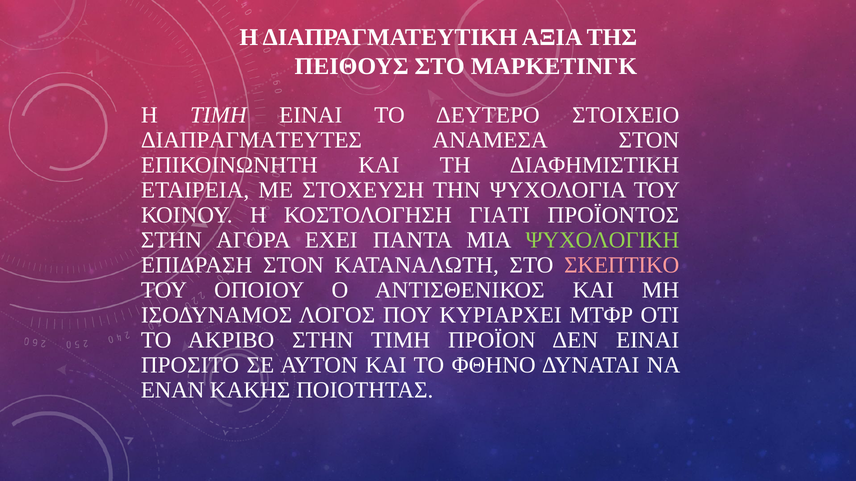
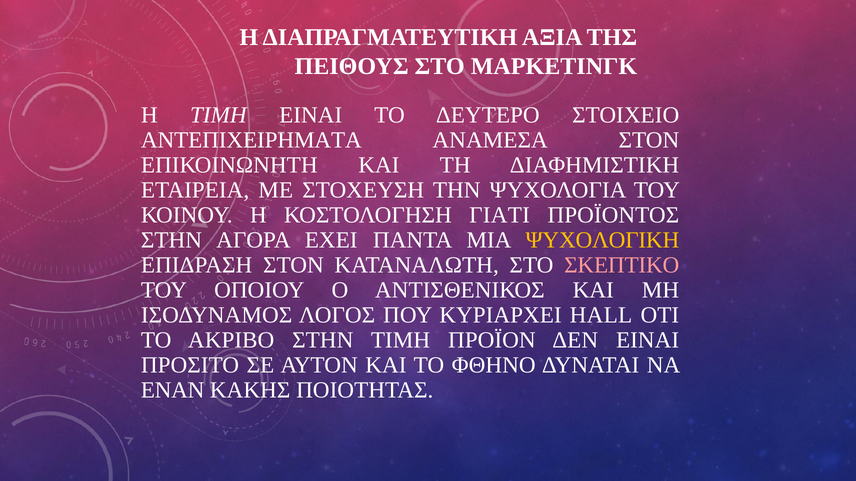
ΔΙΑΠΡΑΓΜΑΤΕΥΤΕΣ: ΔΙΑΠΡΑΓΜΑΤΕΥΤΕΣ -> ΑΝΤΕΠΙΧΕΙΡΗΜΑΤΑ
ΨΥΧΟΛΟΓΙΚΗ colour: light green -> yellow
ΜΤΦΡ: ΜΤΦΡ -> HALL
